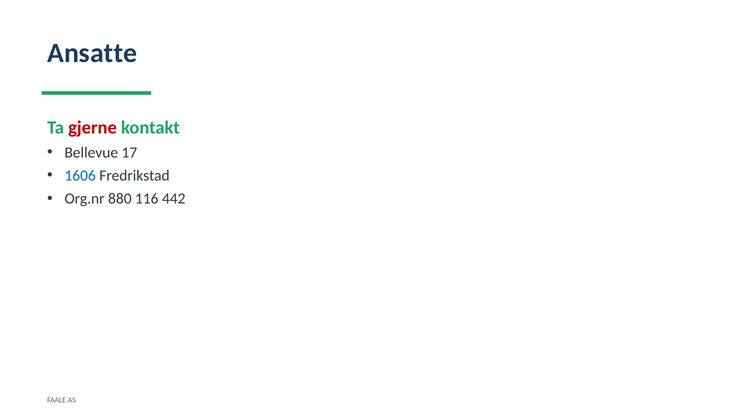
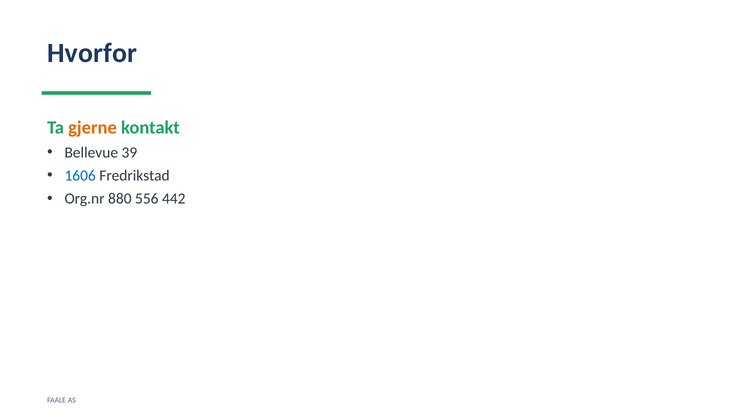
Ansatte: Ansatte -> Hvorfor
gjerne colour: red -> orange
17: 17 -> 39
116: 116 -> 556
